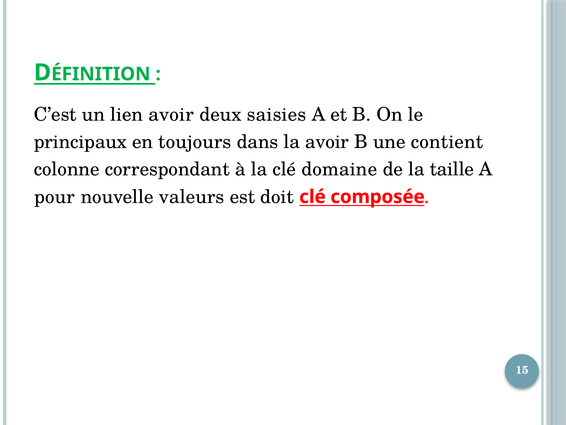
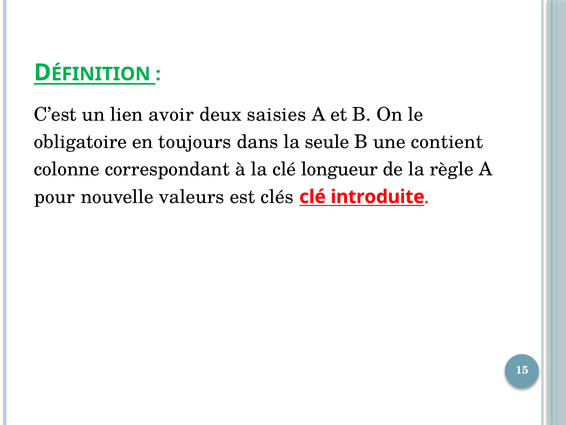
principaux: principaux -> obligatoire
la avoir: avoir -> seule
domaine: domaine -> longueur
taille: taille -> règle
doit: doit -> clés
composée: composée -> introduite
